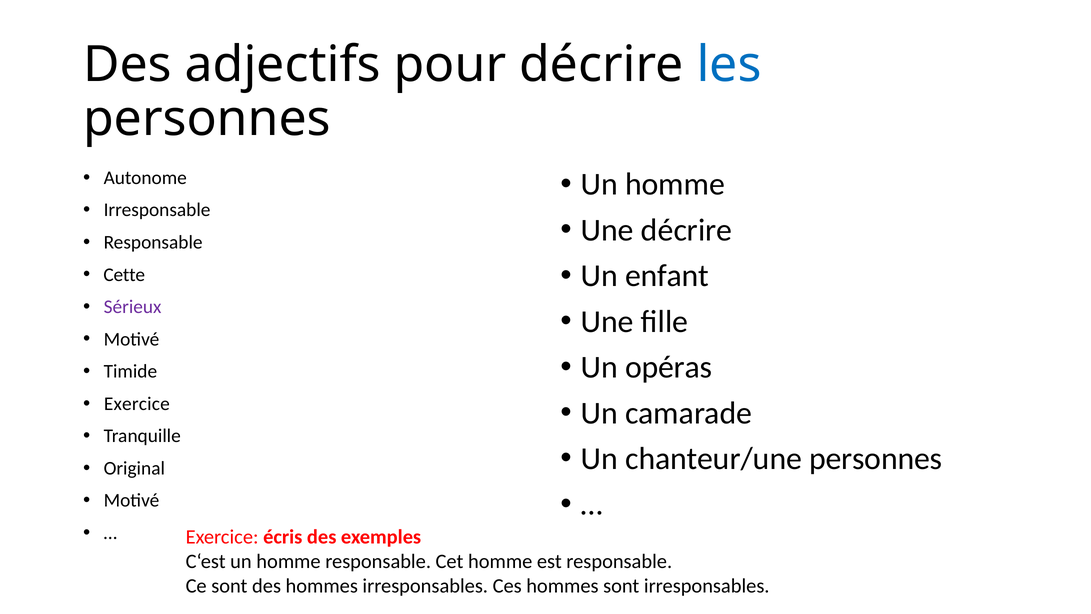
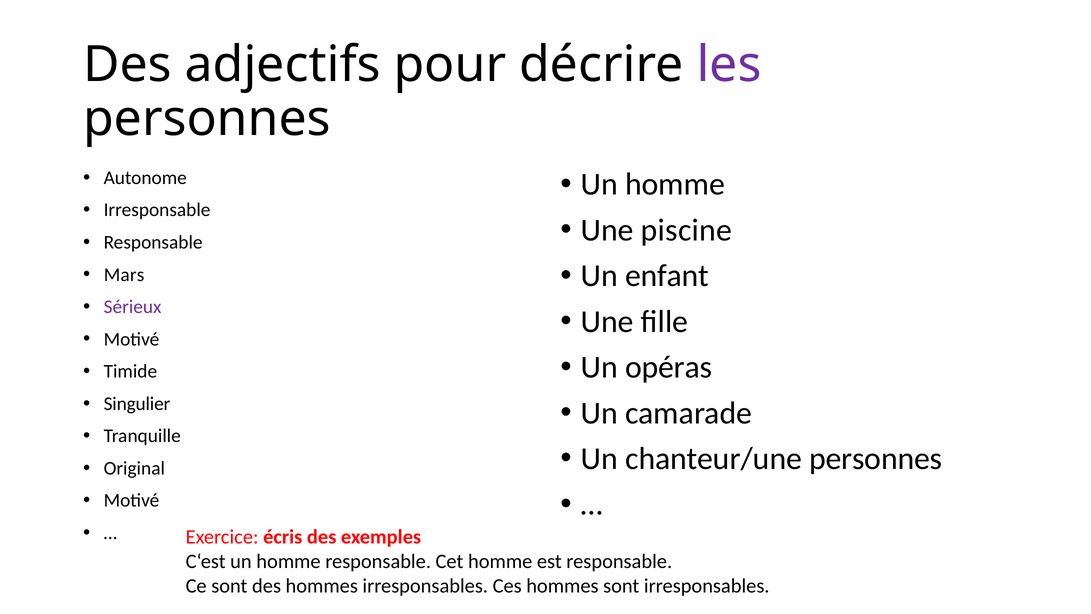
les colour: blue -> purple
Une décrire: décrire -> piscine
Cette: Cette -> Mars
Exercice at (137, 403): Exercice -> Singulier
